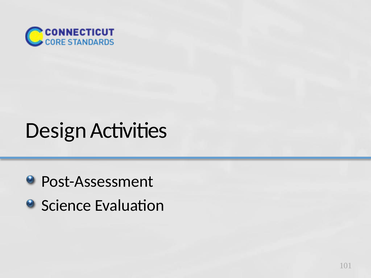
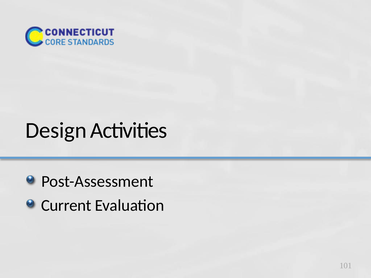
Science: Science -> Current
